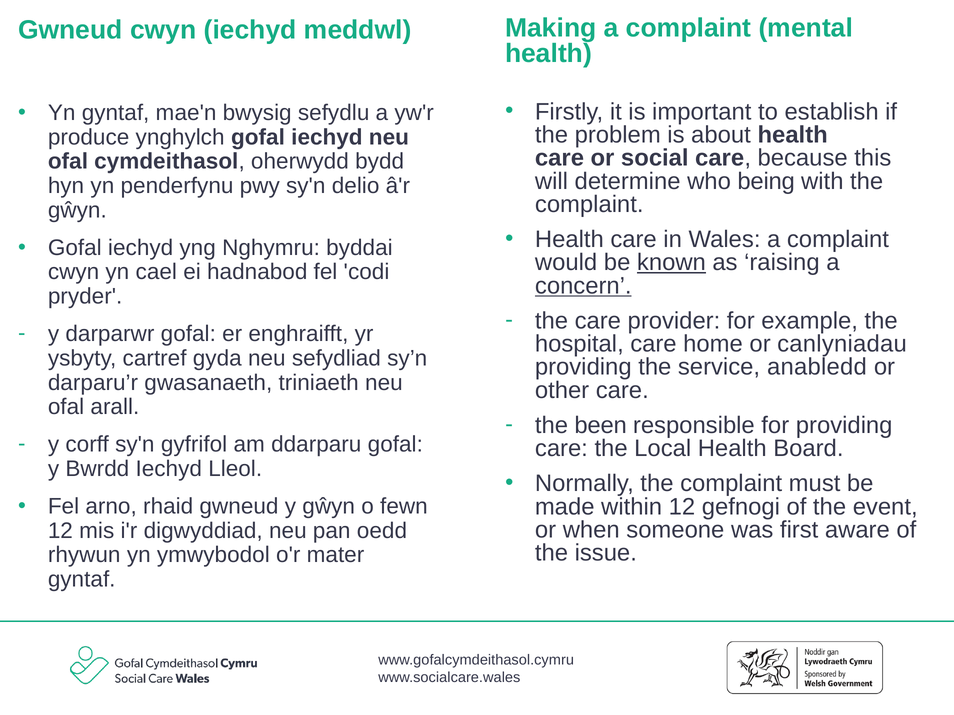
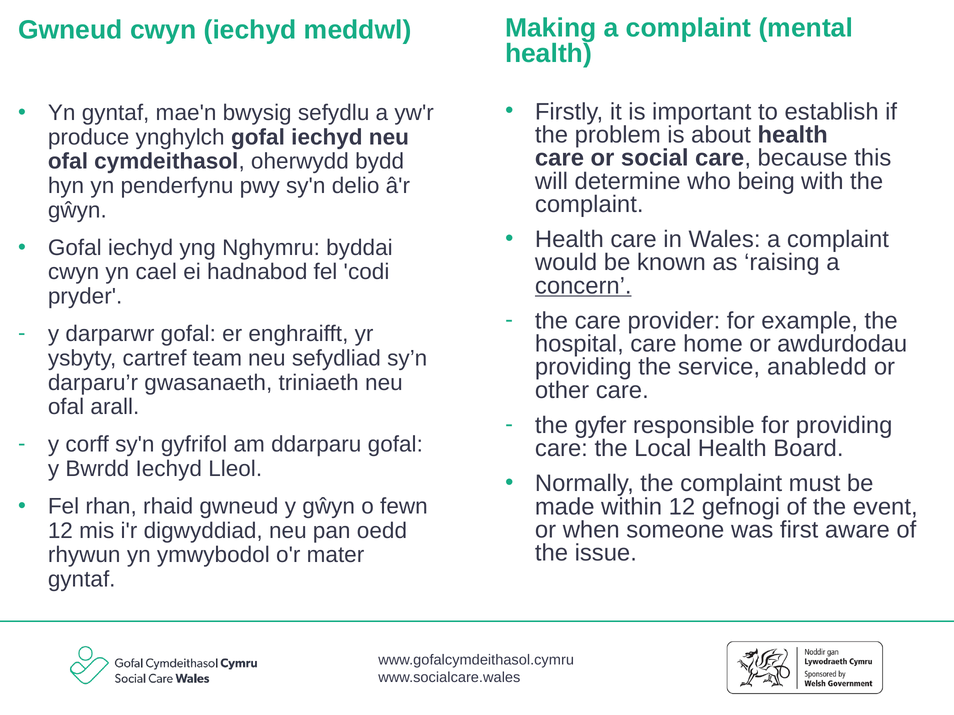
known underline: present -> none
canlyniadau: canlyniadau -> awdurdodau
gyda: gyda -> team
been: been -> gyfer
arno: arno -> rhan
